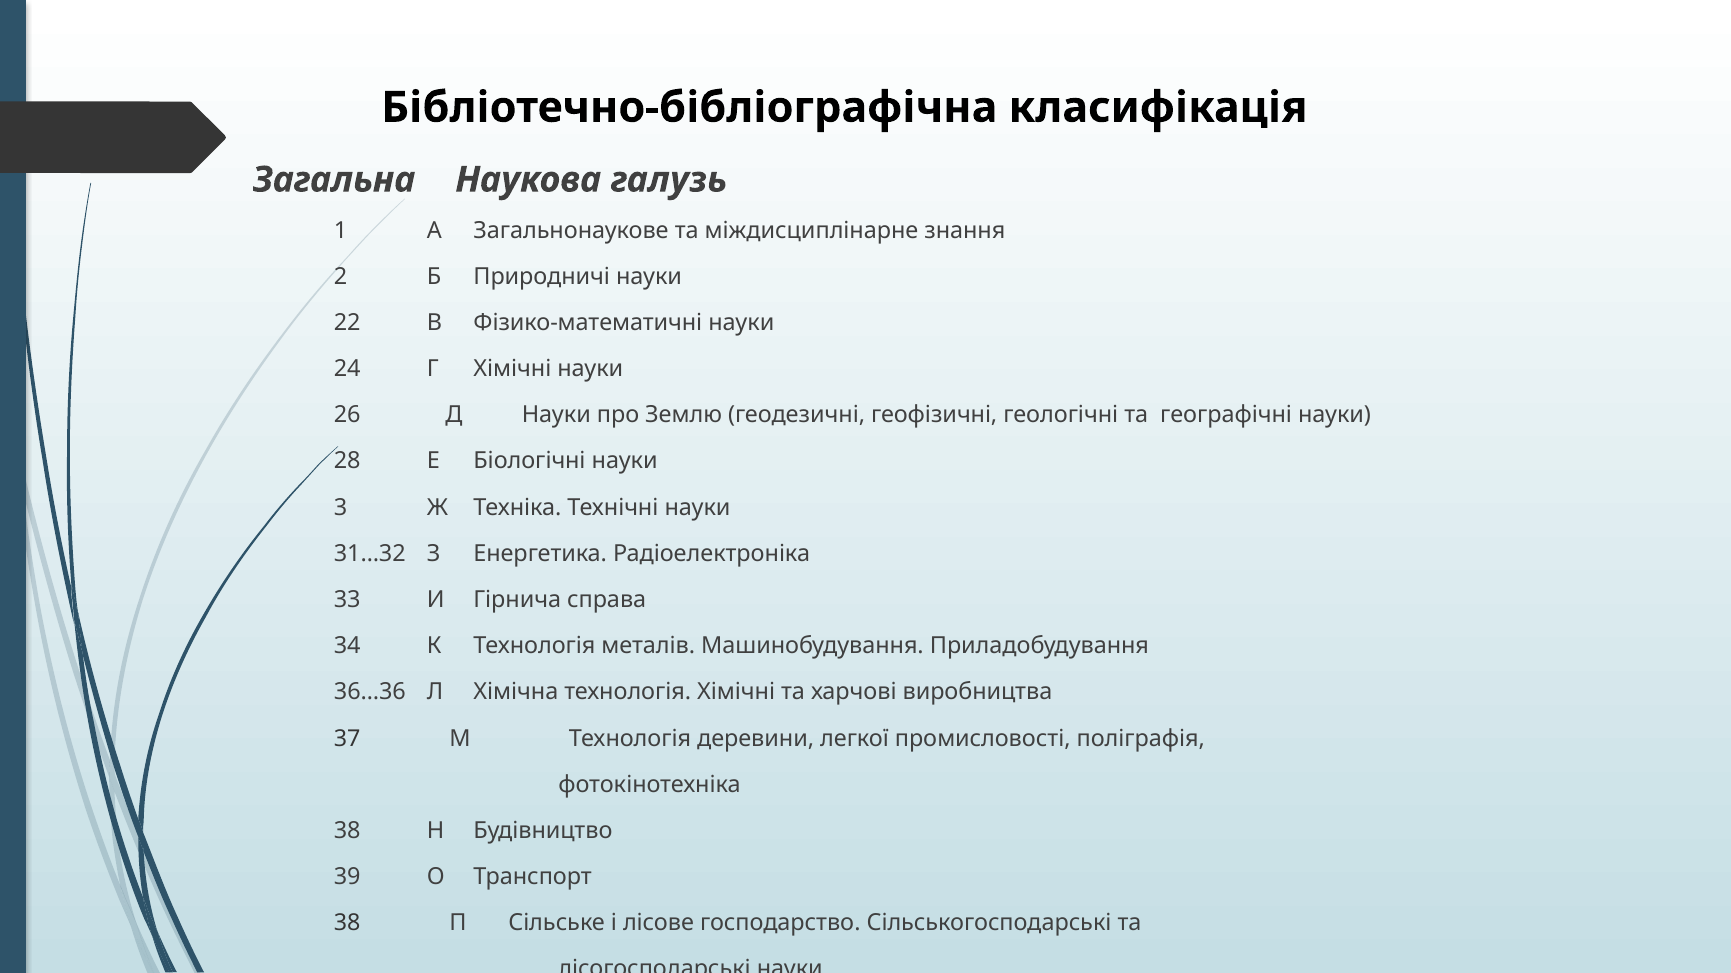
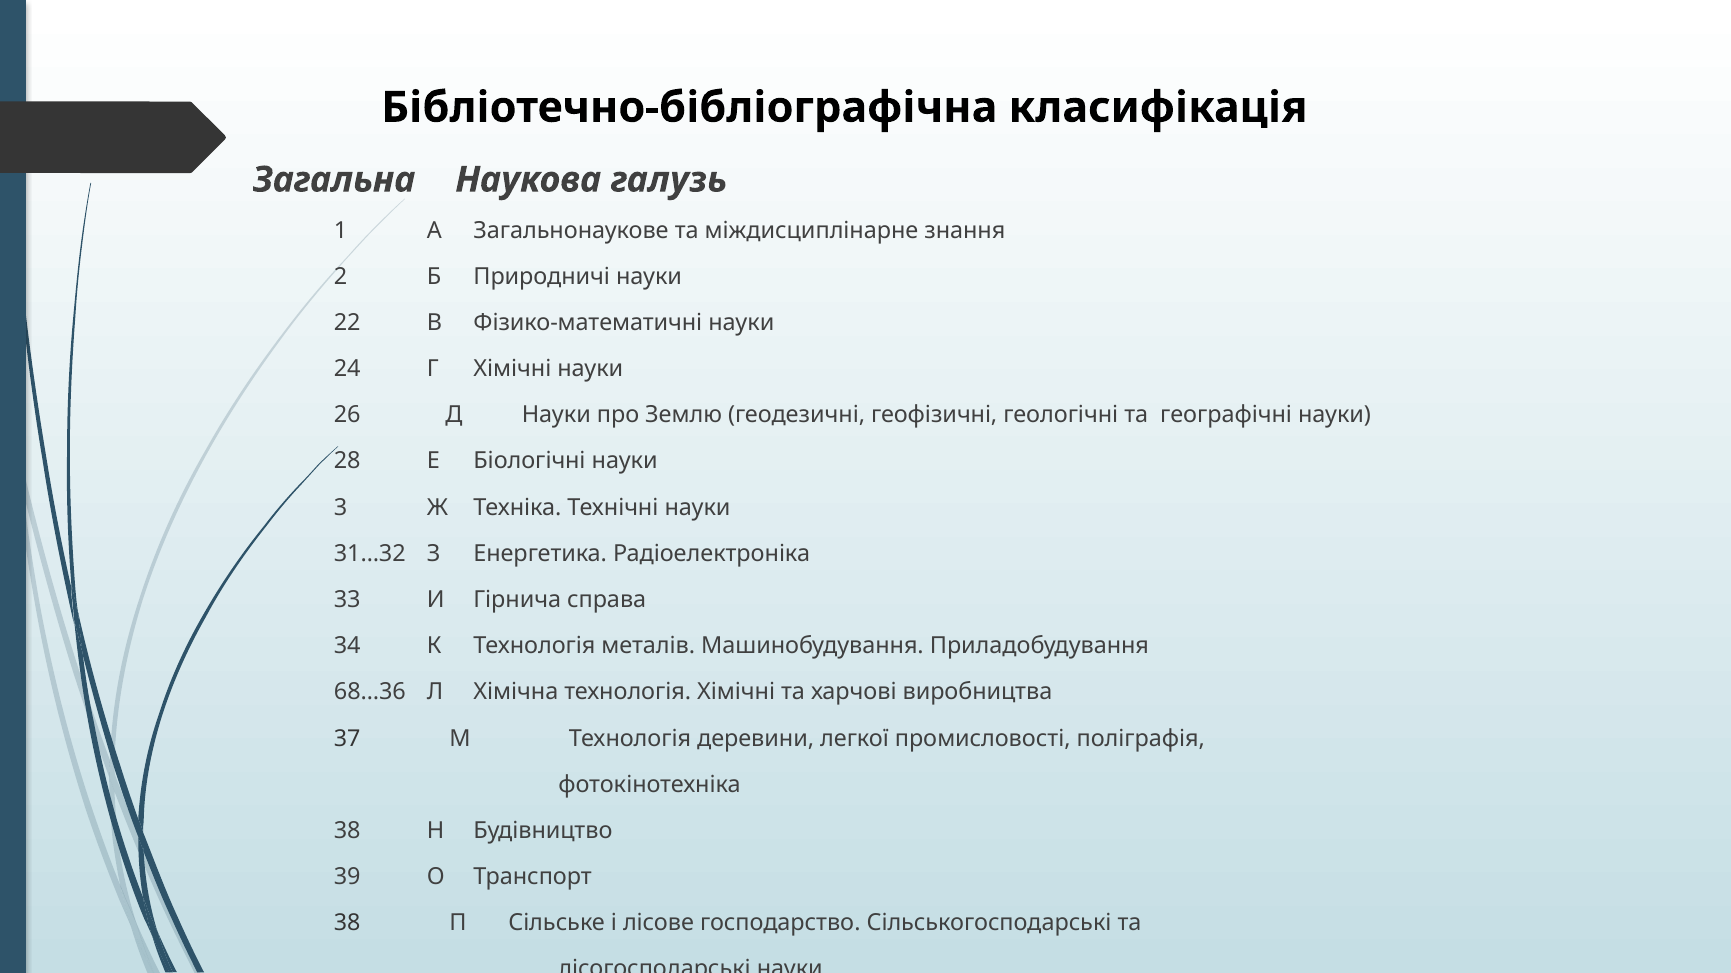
36…36: 36…36 -> 68…36
